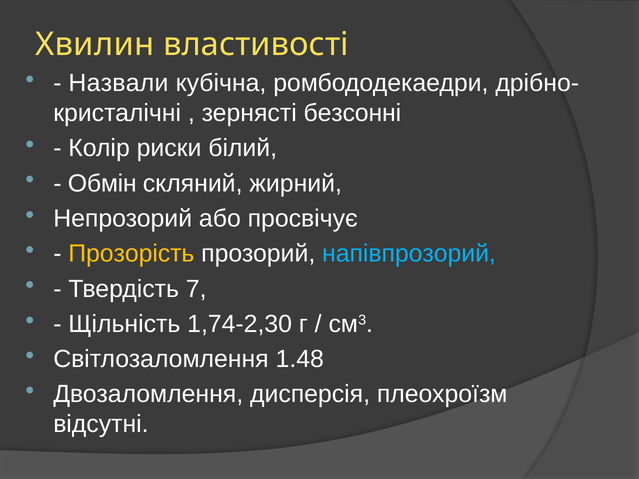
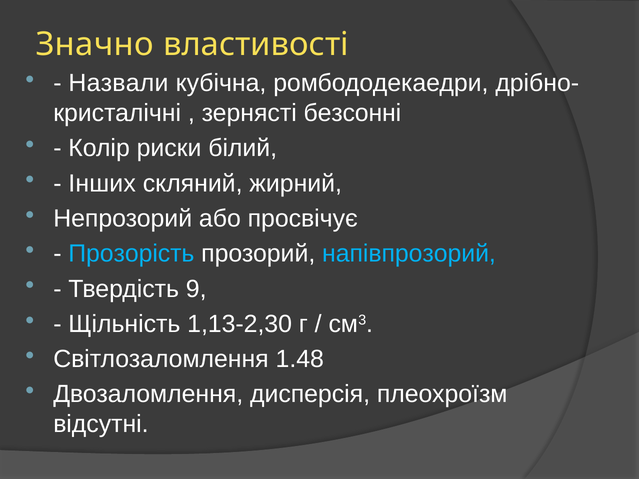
Хвилин: Хвилин -> Значно
Обмін: Обмін -> Інших
Прозорість colour: yellow -> light blue
7: 7 -> 9
1,74-2,30: 1,74-2,30 -> 1,13-2,30
